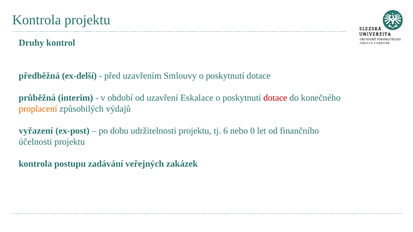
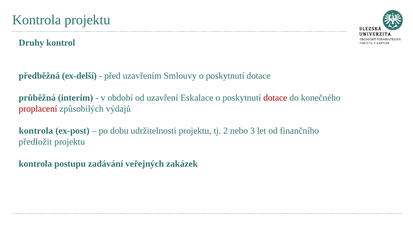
proplacení colour: orange -> red
vyřazení at (36, 131): vyřazení -> kontrola
6: 6 -> 2
0: 0 -> 3
účelnosti: účelnosti -> předložit
